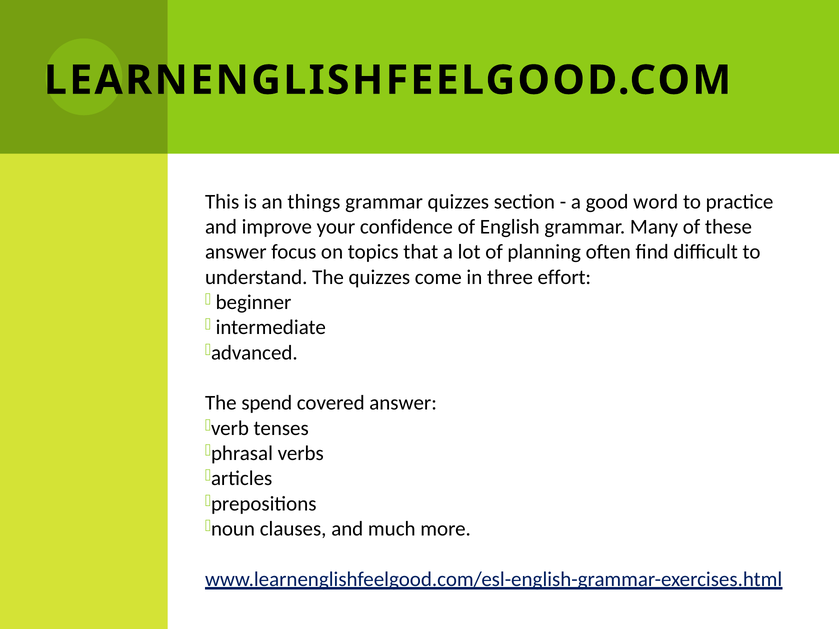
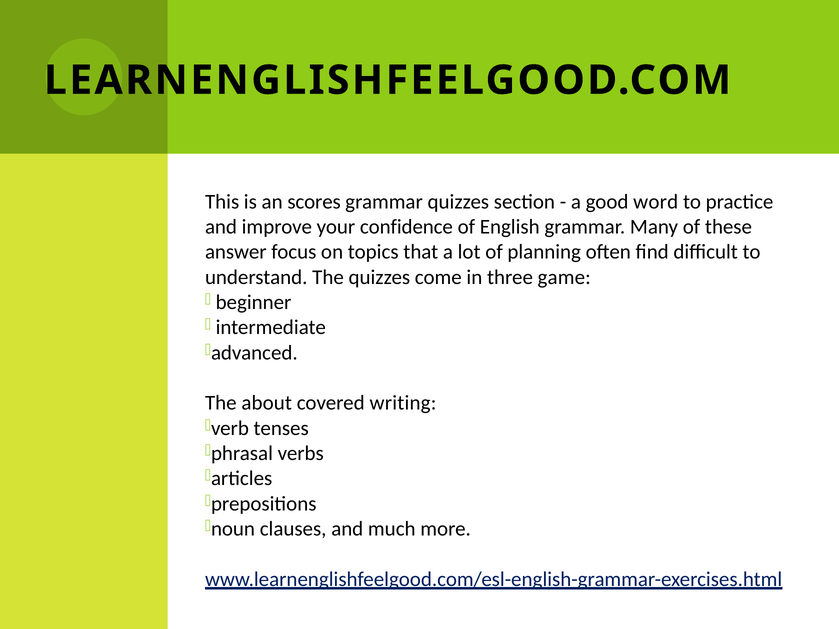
things: things -> scores
effort: effort -> game
spend: spend -> about
covered answer: answer -> writing
